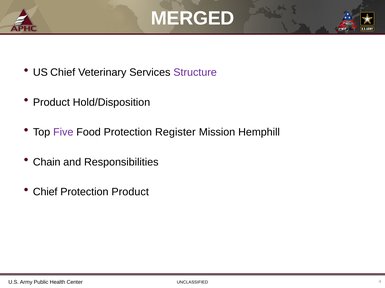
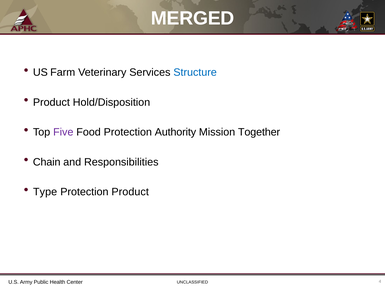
US Chief: Chief -> Farm
Structure colour: purple -> blue
Register: Register -> Authority
Hemphill: Hemphill -> Together
Chief at (45, 192): Chief -> Type
